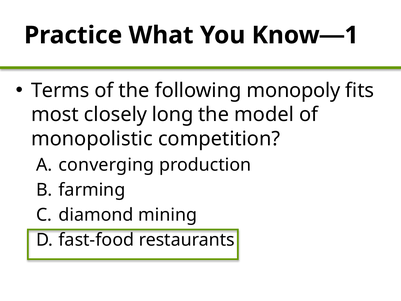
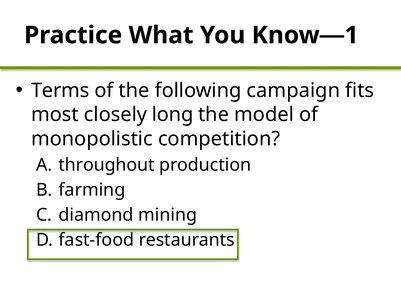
monopoly: monopoly -> campaign
converging: converging -> throughout
